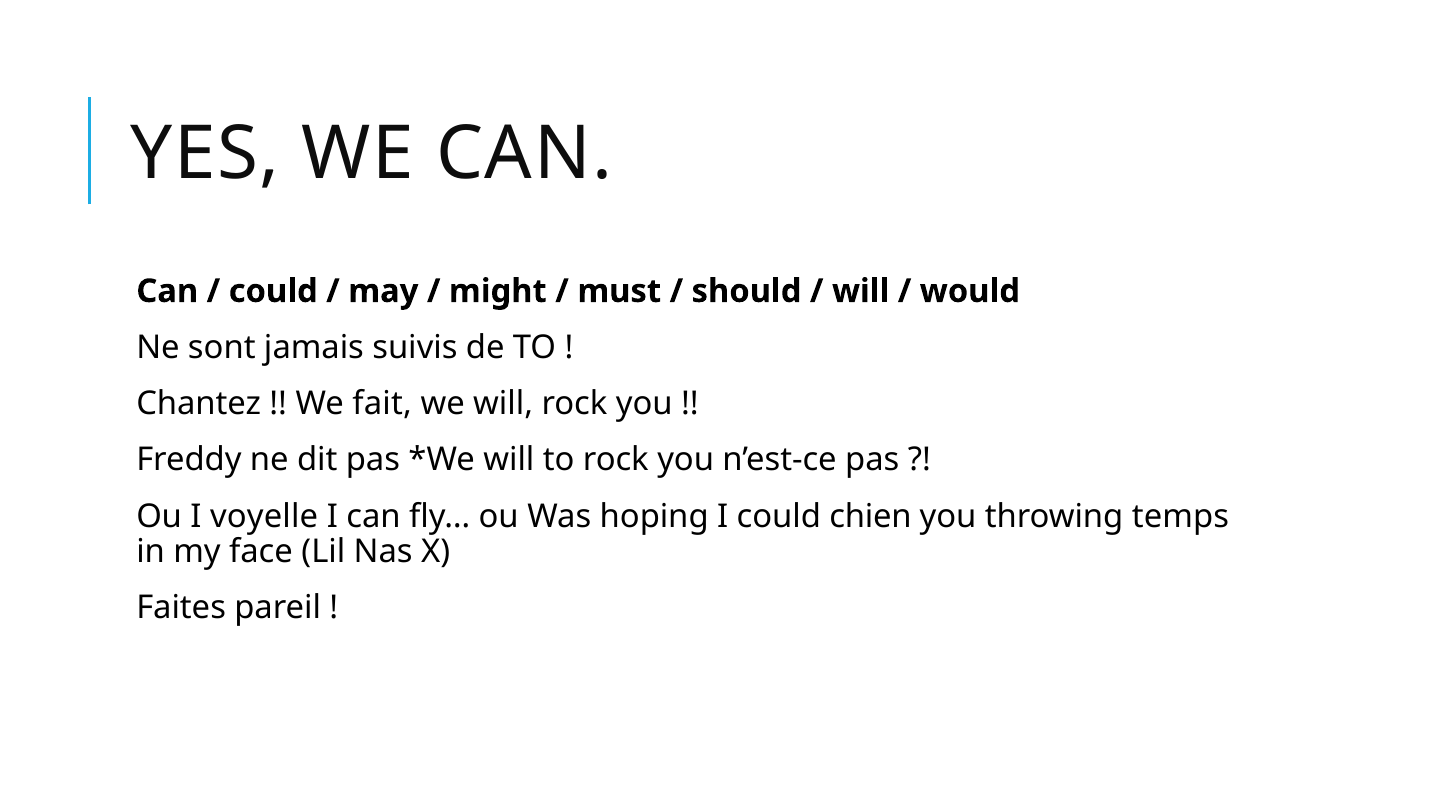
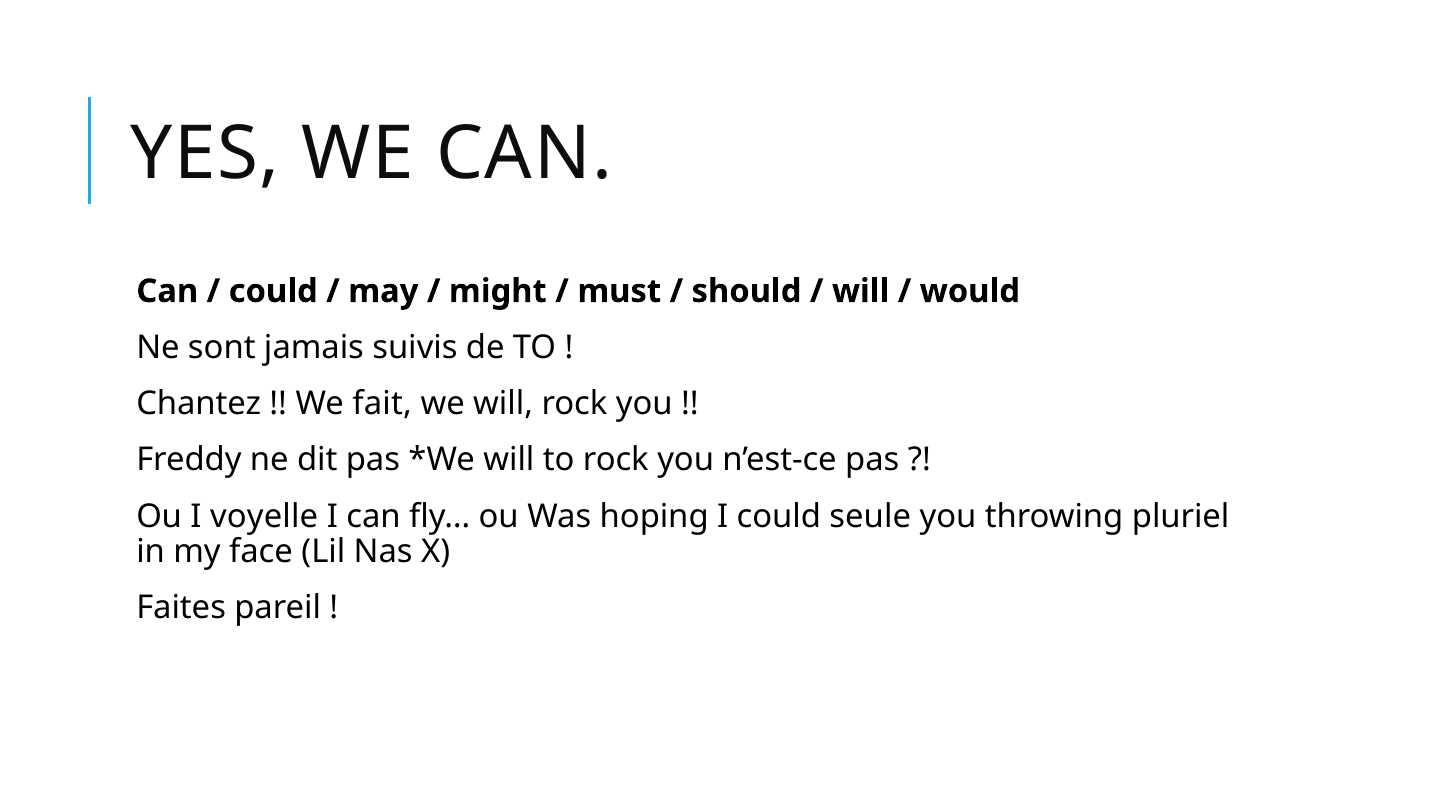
chien: chien -> seule
temps: temps -> pluriel
